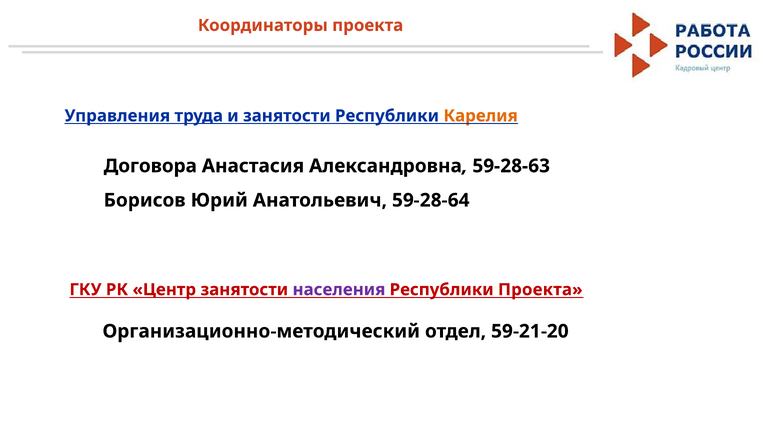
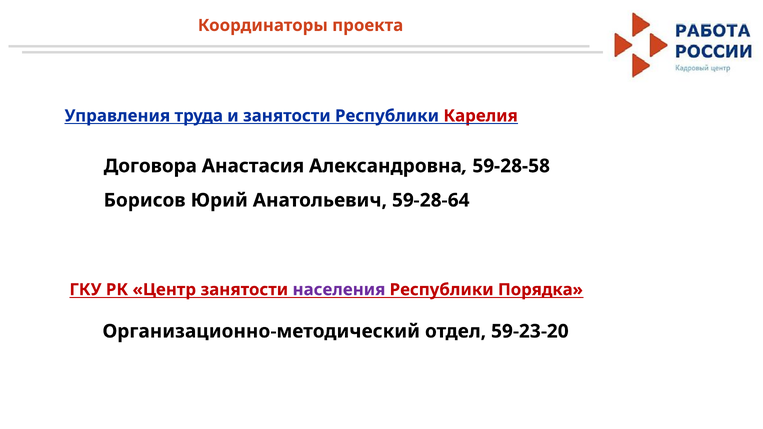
Карелия colour: orange -> red
59-28-63: 59-28-63 -> 59-28-58
Республики Проекта: Проекта -> Порядка
59-21-20: 59-21-20 -> 59-23-20
